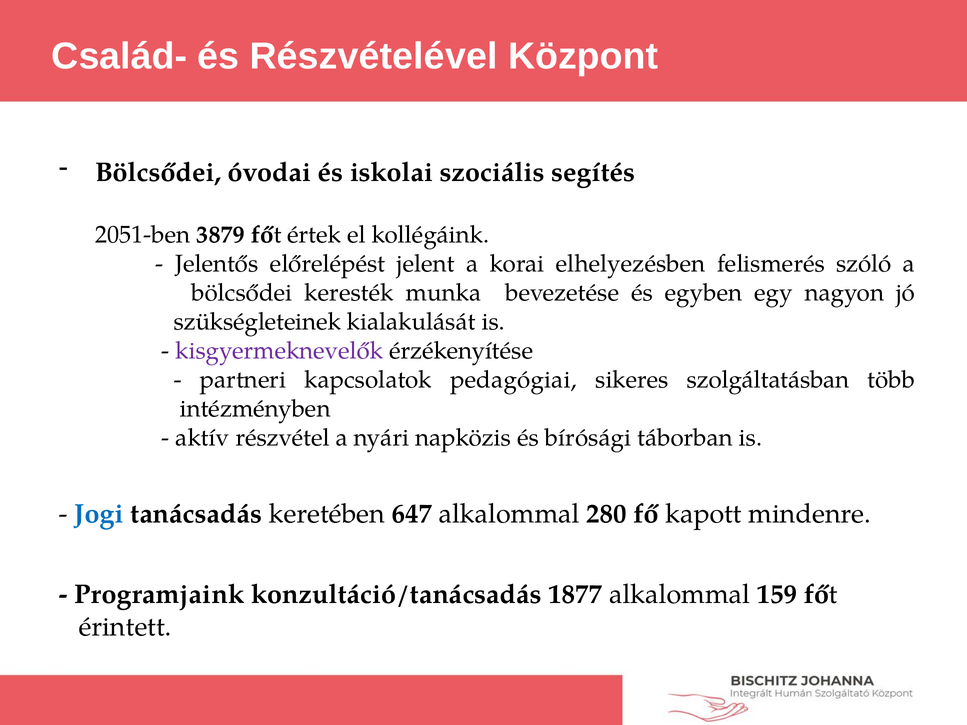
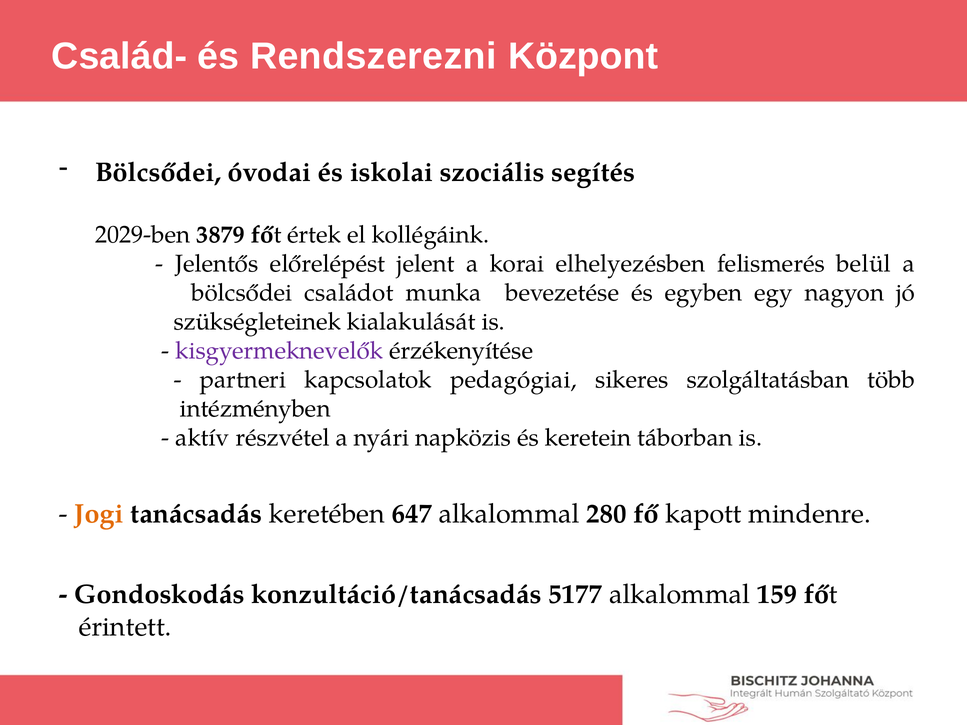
Részvételével: Részvételével -> Rendszerezni
2051-ben: 2051-ben -> 2029-ben
szóló: szóló -> belül
keresték: keresték -> családot
bírósági: bírósági -> keretein
Jogi colour: blue -> orange
Programjaink: Programjaink -> Gondoskodás
1877: 1877 -> 5177
